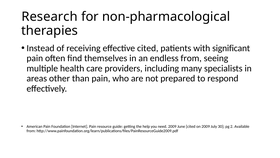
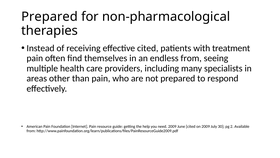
Research at (50, 17): Research -> Prepared
significant: significant -> treatment
